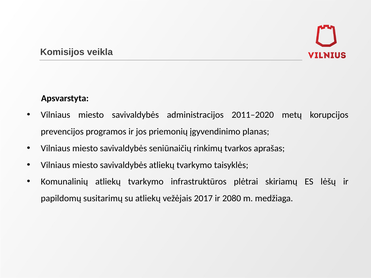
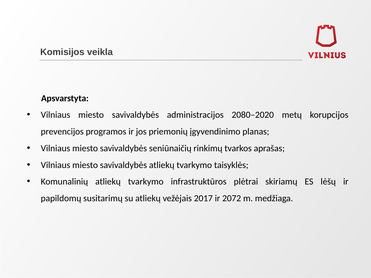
2011–2020: 2011–2020 -> 2080–2020
2080: 2080 -> 2072
